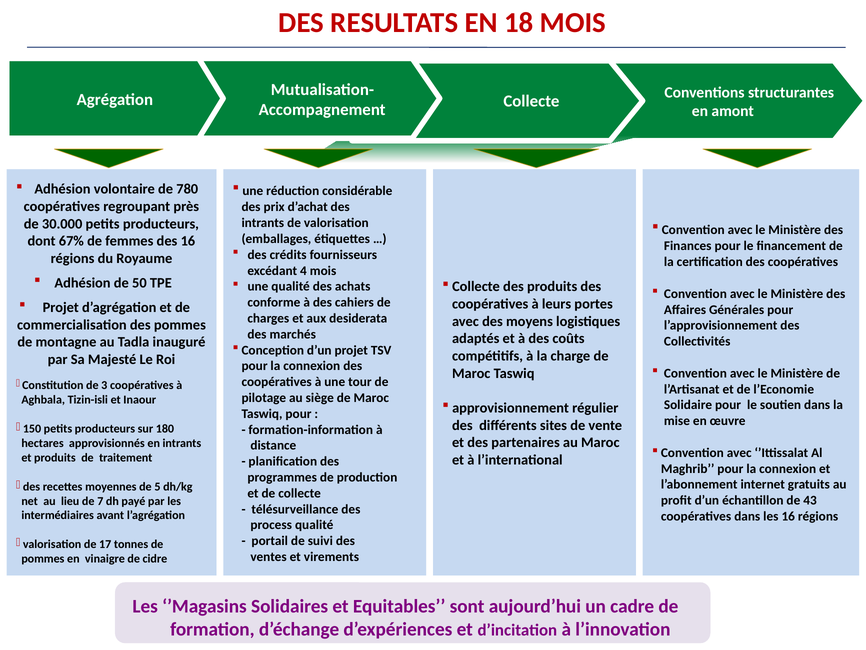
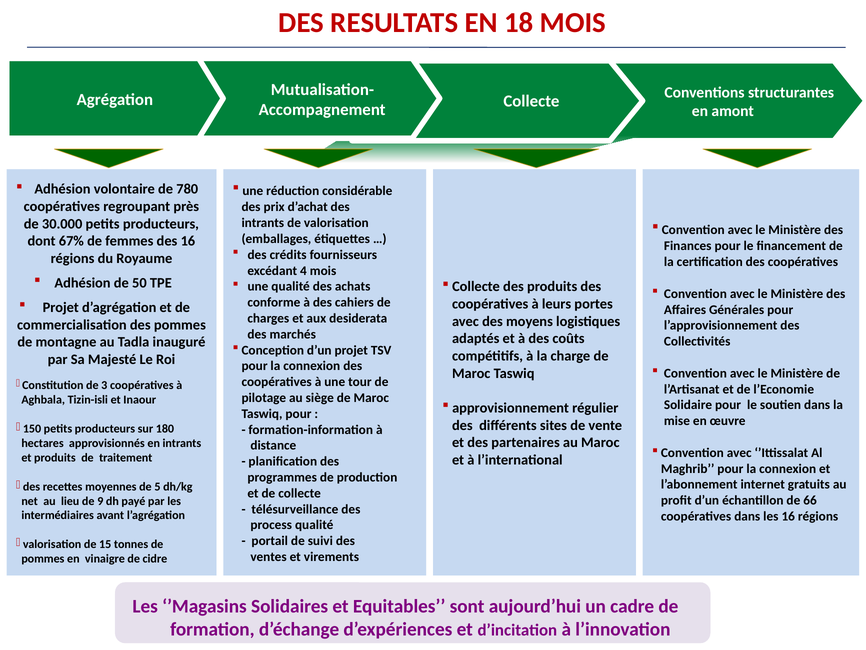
43: 43 -> 66
7: 7 -> 9
17: 17 -> 15
